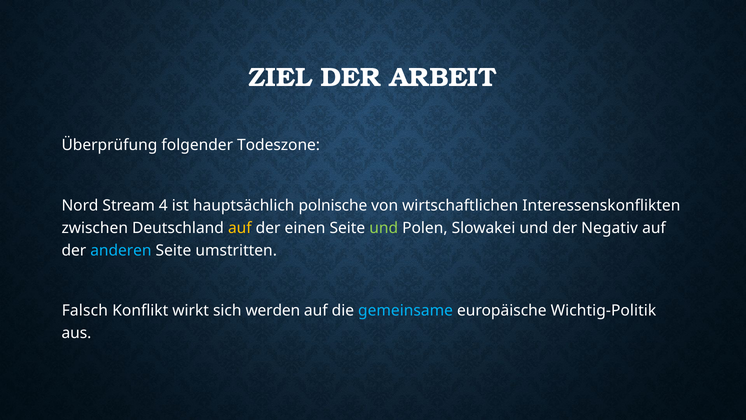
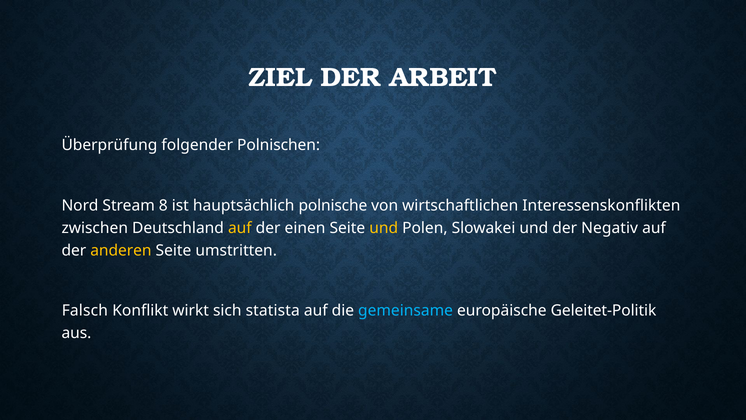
Todeszone: Todeszone -> Polnischen
4: 4 -> 8
und at (384, 228) colour: light green -> yellow
anderen colour: light blue -> yellow
werden: werden -> statista
Wichtig-Politik: Wichtig-Politik -> Geleitet-Politik
